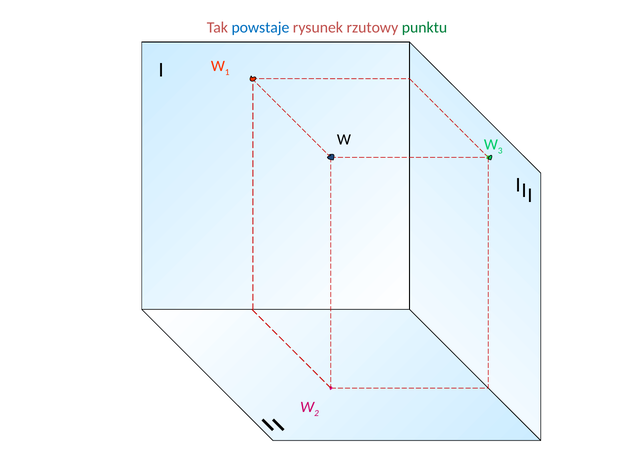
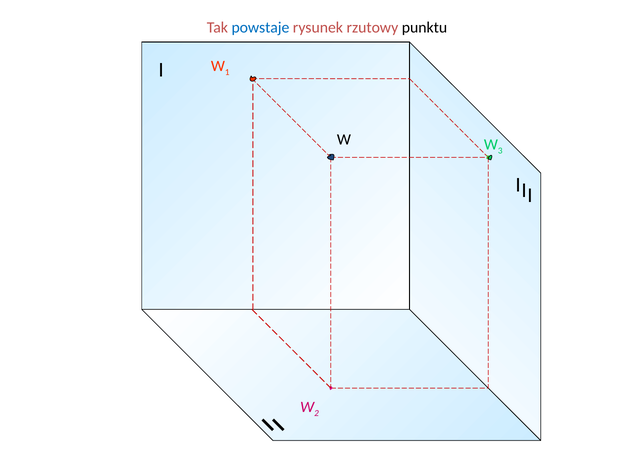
punktu colour: green -> black
